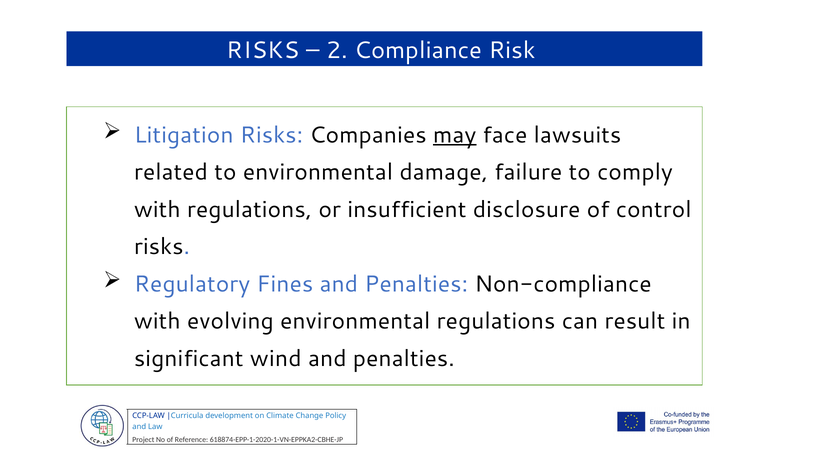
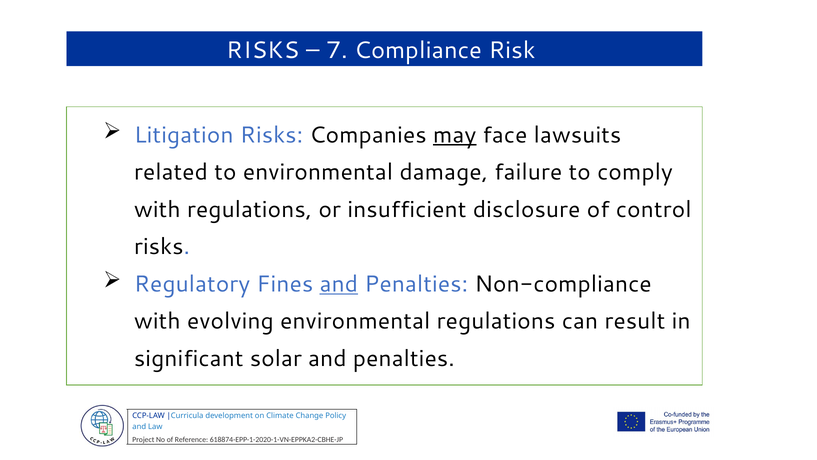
2: 2 -> 7
and at (339, 284) underline: none -> present
wind: wind -> solar
